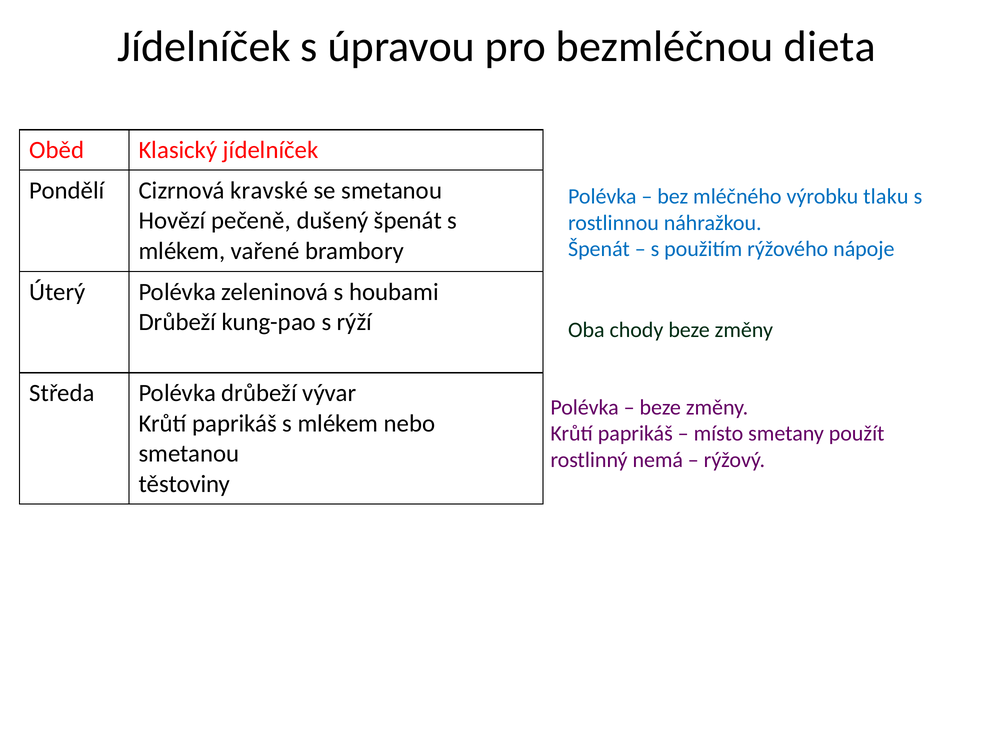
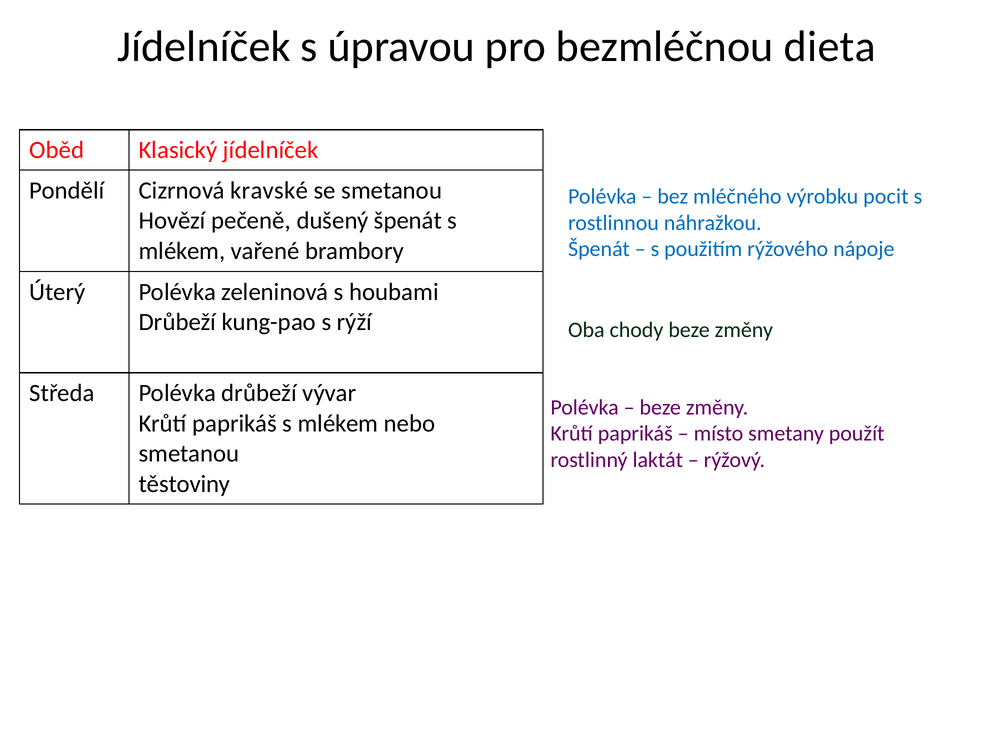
tlaku: tlaku -> pocit
nemá: nemá -> laktát
